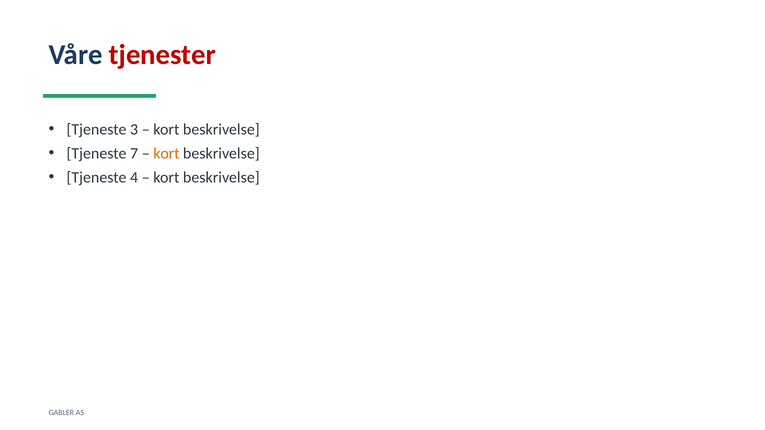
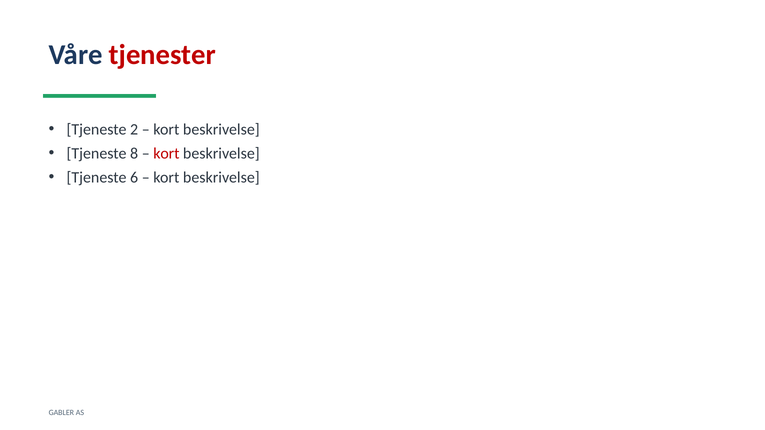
3: 3 -> 2
7: 7 -> 8
kort at (166, 153) colour: orange -> red
4: 4 -> 6
